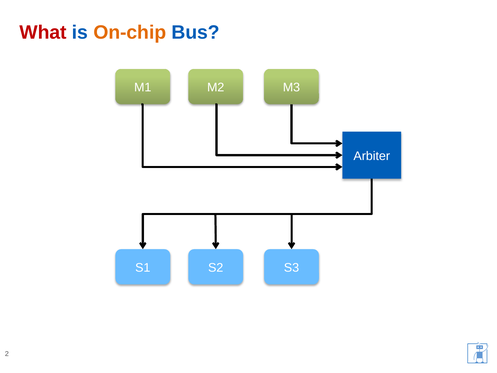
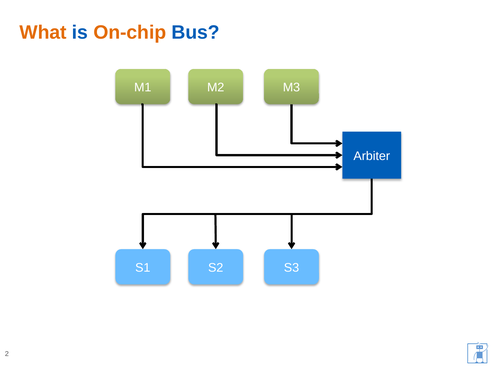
What colour: red -> orange
